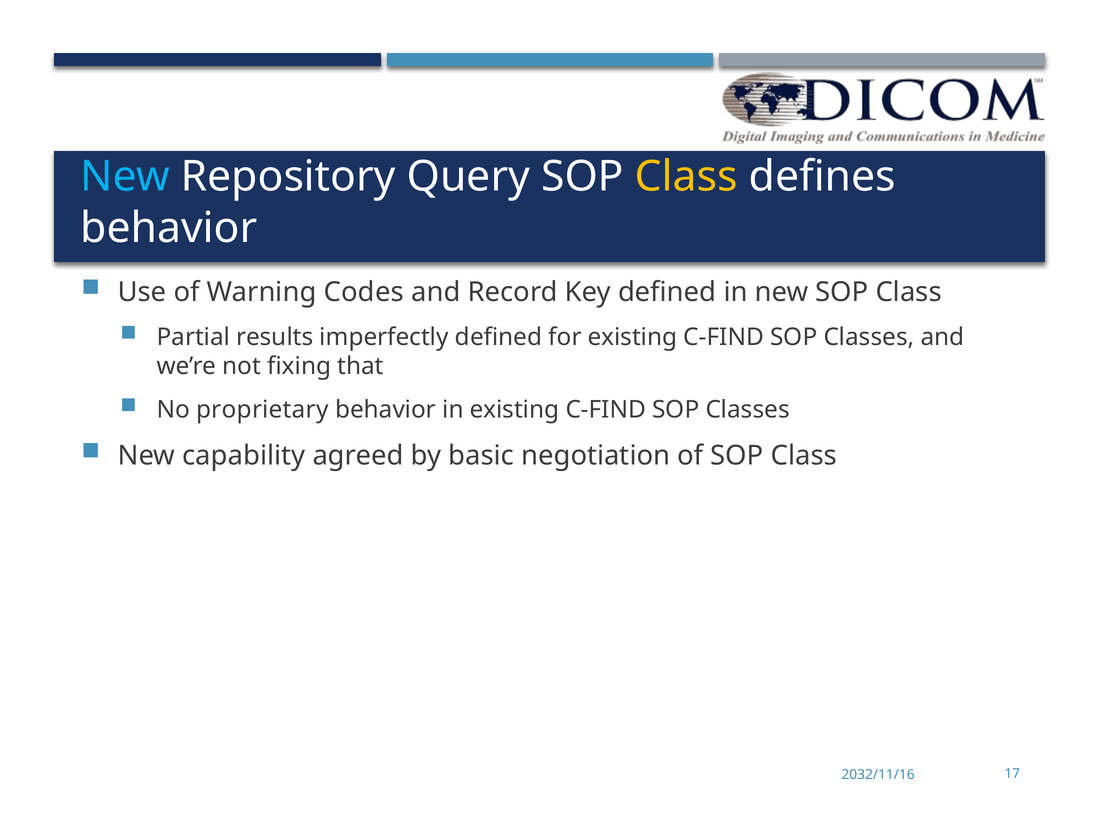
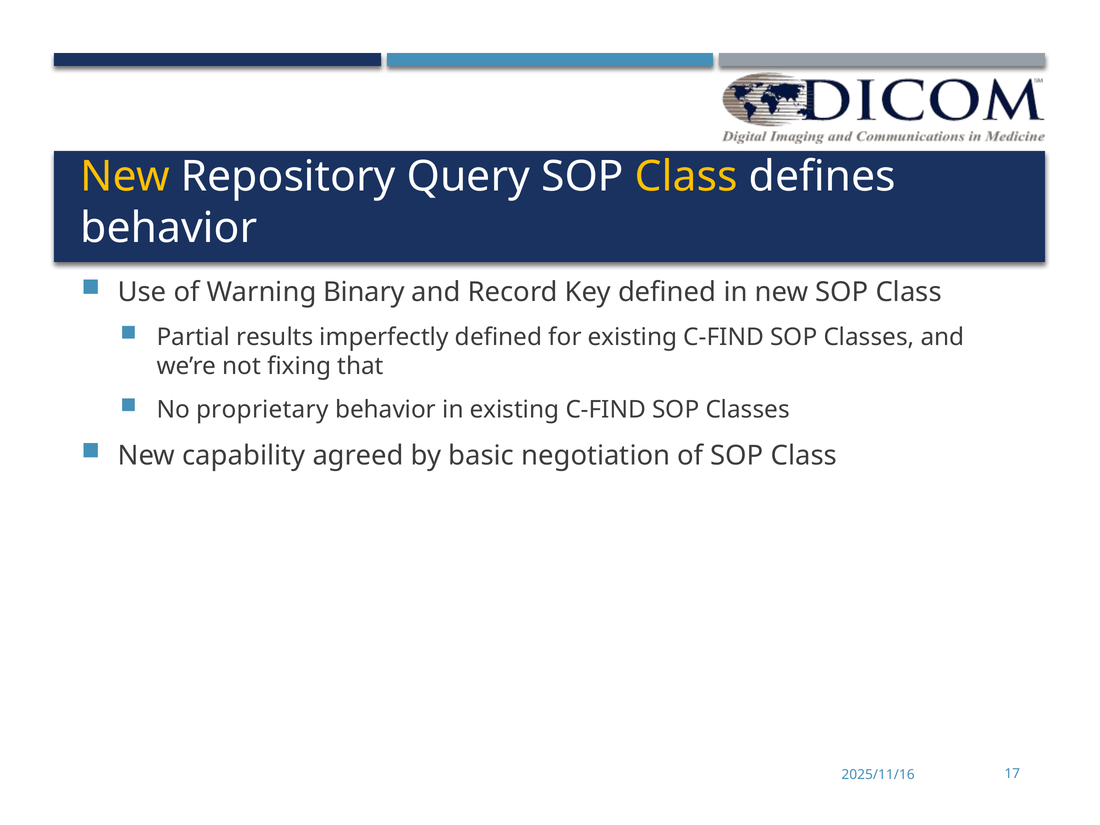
New at (125, 177) colour: light blue -> yellow
Codes: Codes -> Binary
2032/11/16: 2032/11/16 -> 2025/11/16
